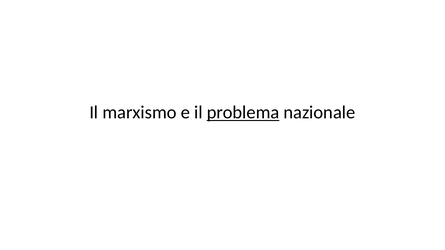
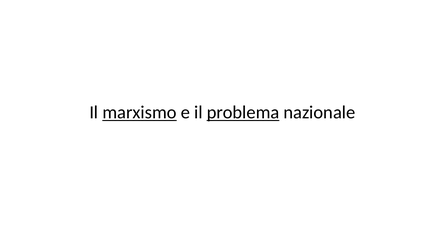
marxismo underline: none -> present
